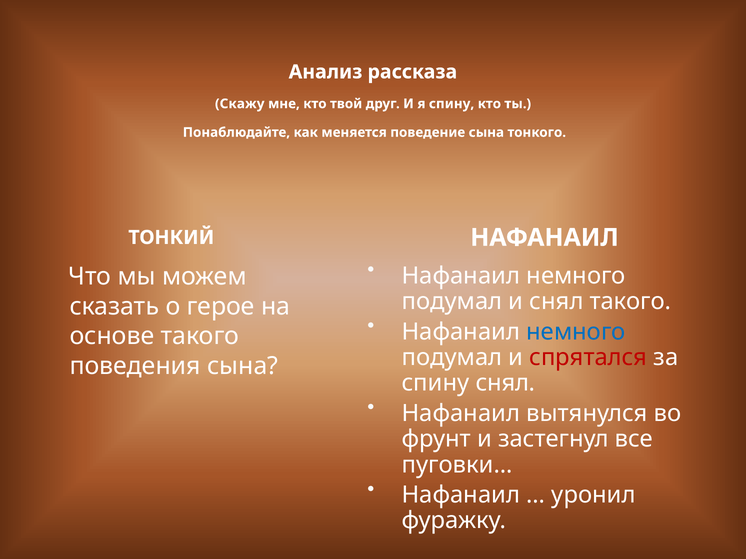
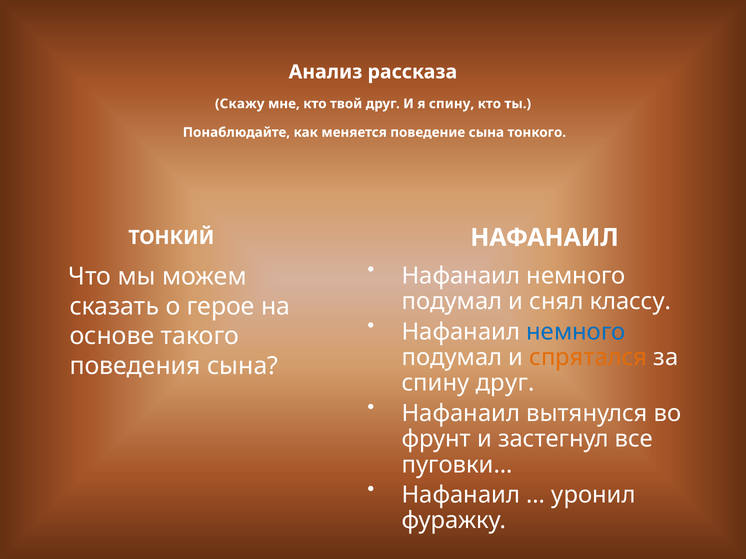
снял такого: такого -> классу
спрятался colour: red -> orange
спину снял: снял -> друг
